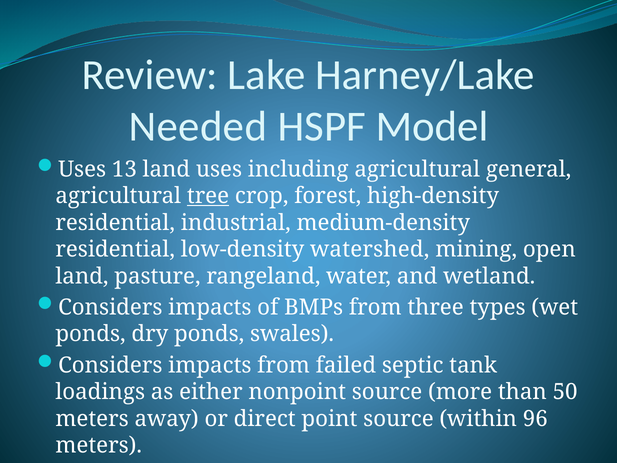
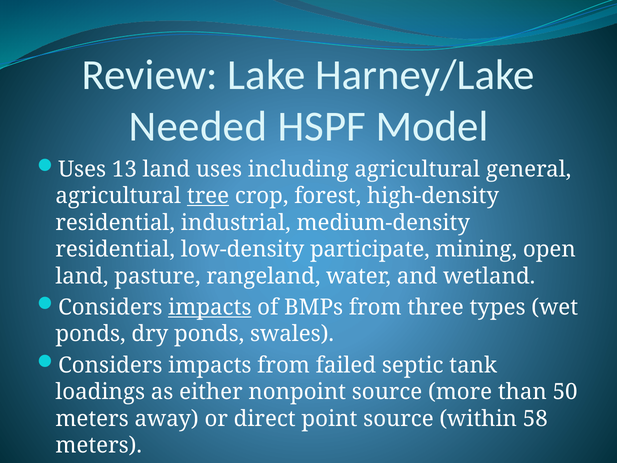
watershed: watershed -> participate
impacts at (210, 307) underline: none -> present
96: 96 -> 58
